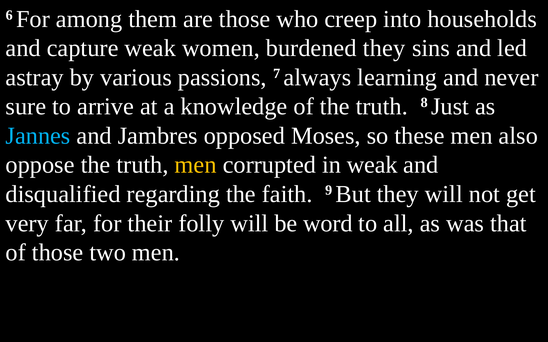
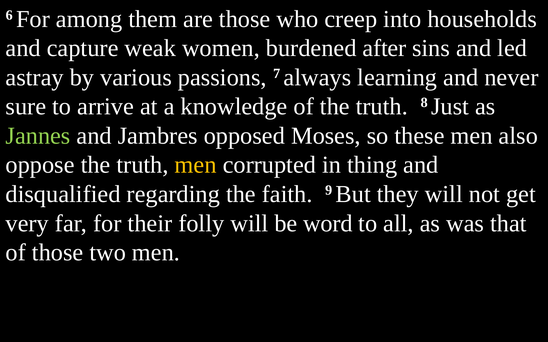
burdened they: they -> after
Jannes colour: light blue -> light green
in weak: weak -> thing
